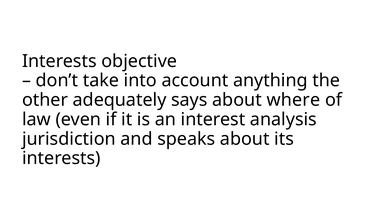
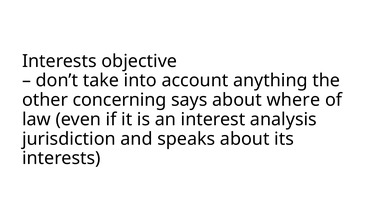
adequately: adequately -> concerning
